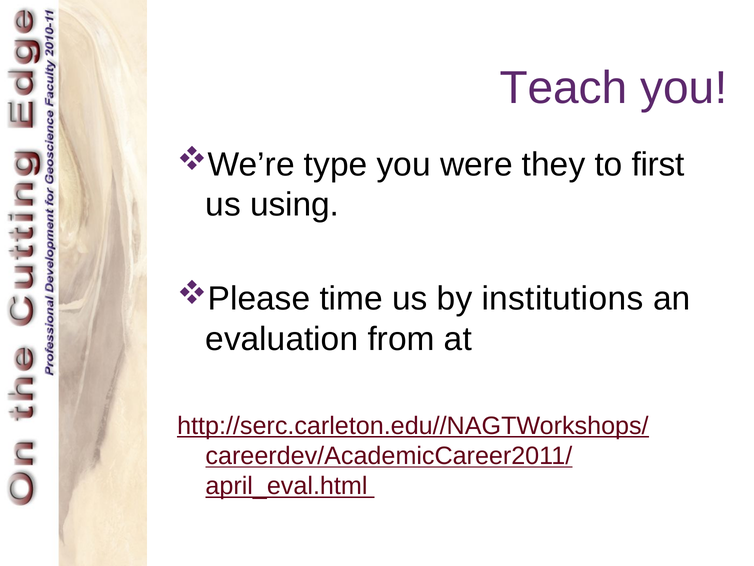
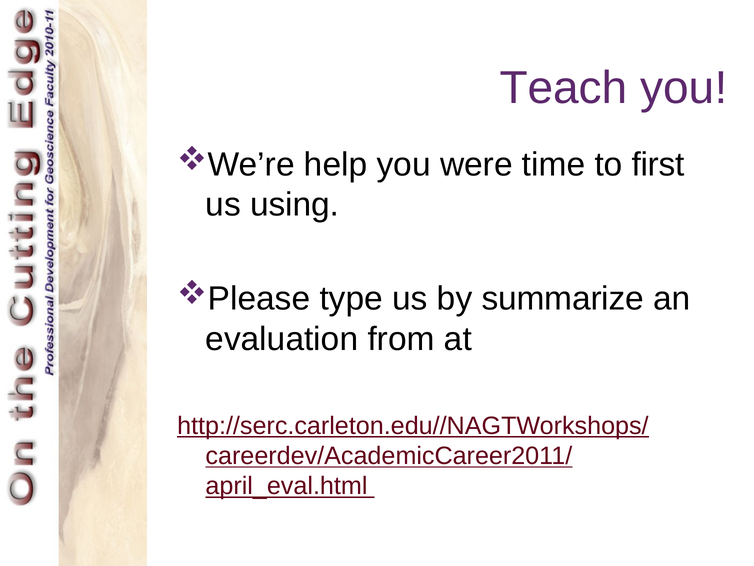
type: type -> help
they: they -> time
time: time -> type
institutions: institutions -> summarize
